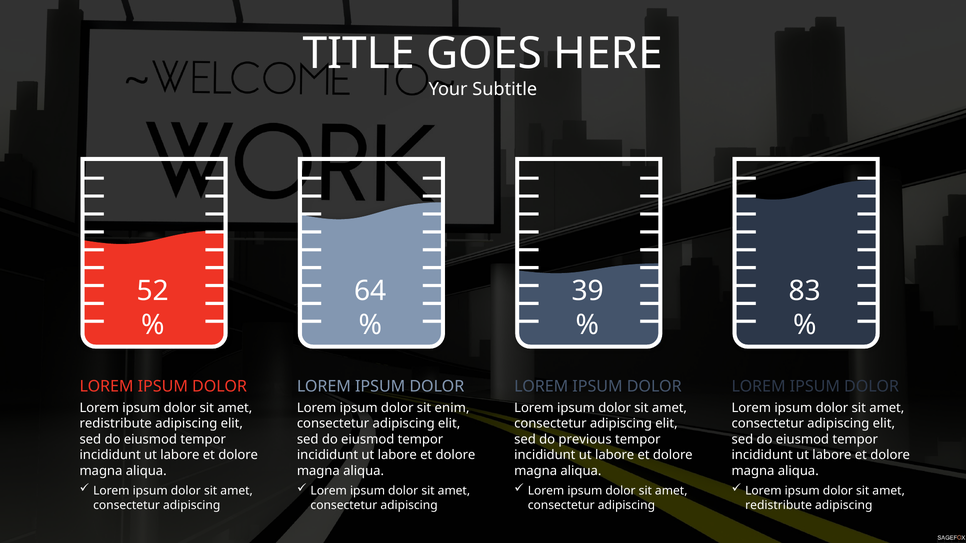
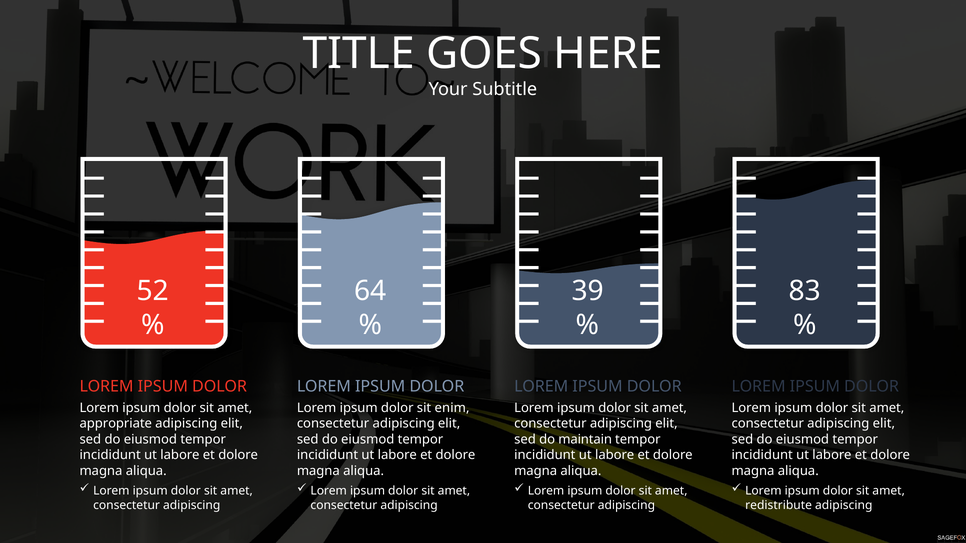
redistribute at (116, 424): redistribute -> appropriate
previous: previous -> maintain
